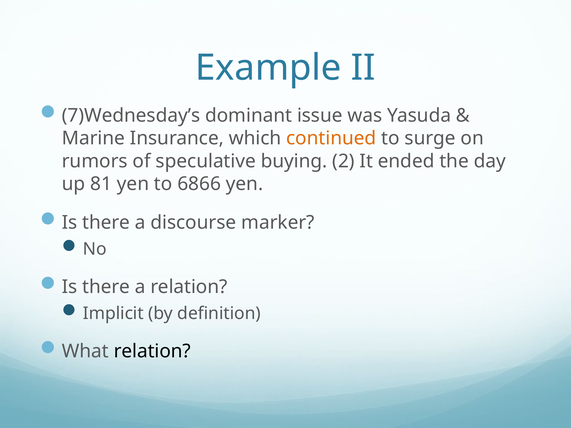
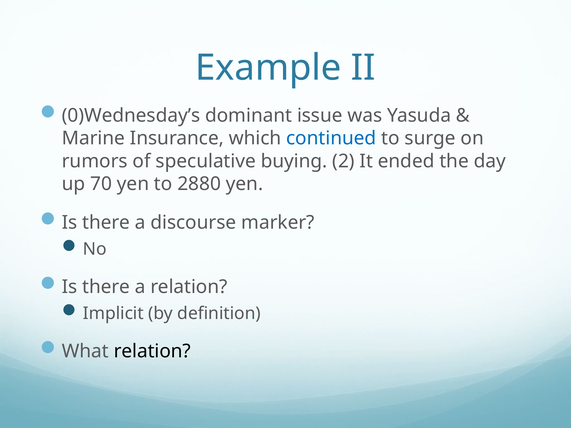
7)Wednesday’s: 7)Wednesday’s -> 0)Wednesday’s
continued colour: orange -> blue
81: 81 -> 70
6866: 6866 -> 2880
